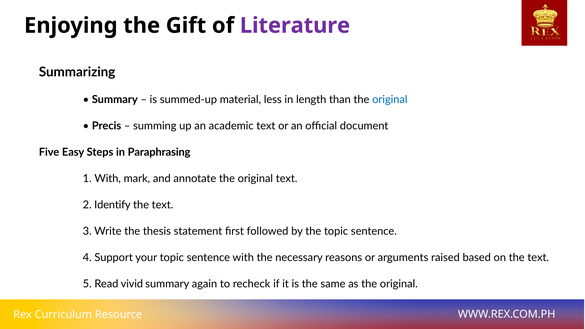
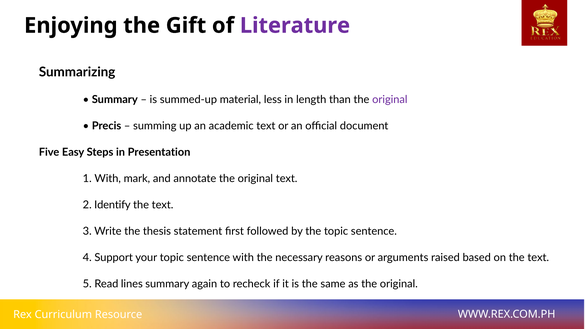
original at (390, 100) colour: blue -> purple
Paraphrasing: Paraphrasing -> Presentation
vivid: vivid -> lines
